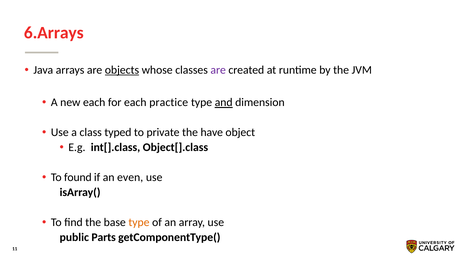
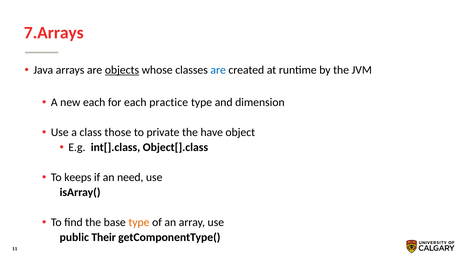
6.Arrays: 6.Arrays -> 7.Arrays
are at (218, 70) colour: purple -> blue
and underline: present -> none
typed: typed -> those
found: found -> keeps
even: even -> need
Parts: Parts -> Their
